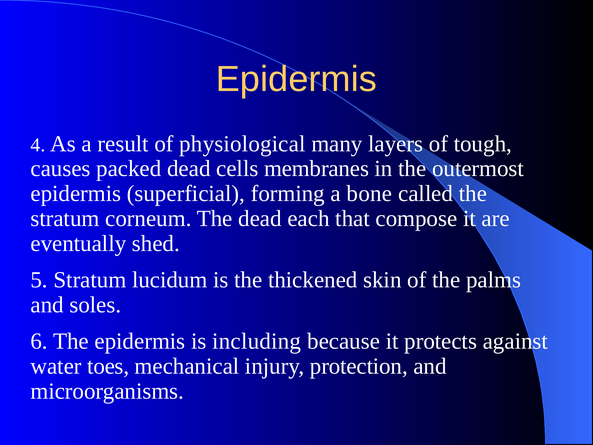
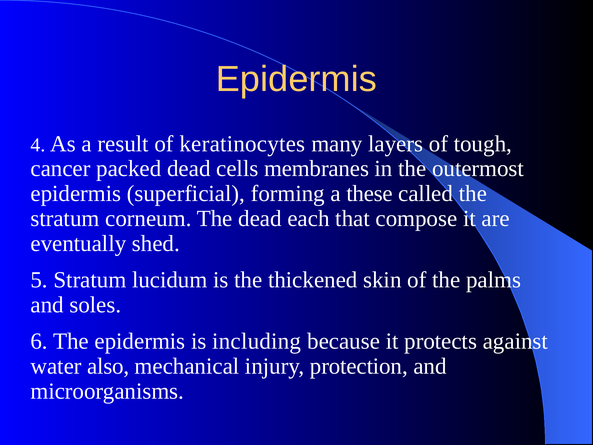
physiological: physiological -> keratinocytes
causes: causes -> cancer
bone: bone -> these
toes: toes -> also
